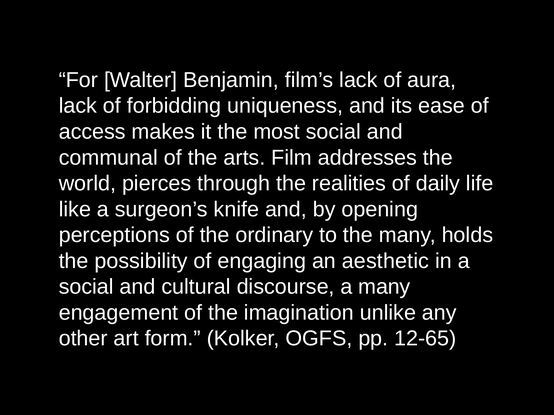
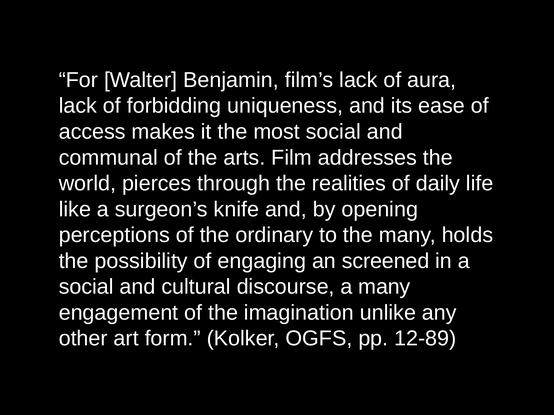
aesthetic: aesthetic -> screened
12-65: 12-65 -> 12-89
